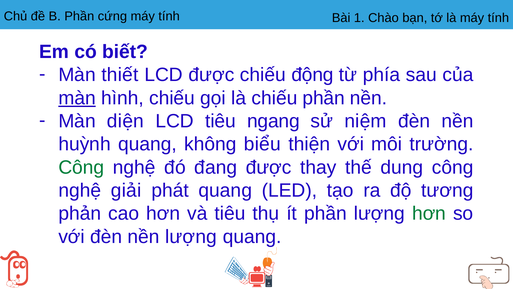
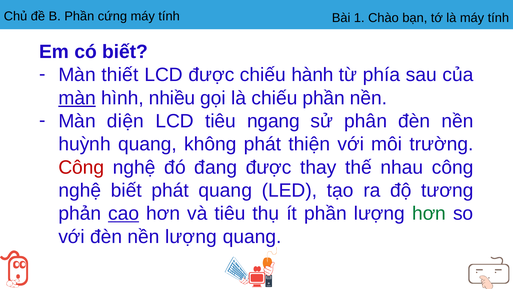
động: động -> hành
hình chiếu: chiếu -> nhiều
niệm: niệm -> phân
không biểu: biểu -> phát
Công at (81, 167) colour: green -> red
dung: dung -> nhau
nghệ giải: giải -> biết
cao underline: none -> present
